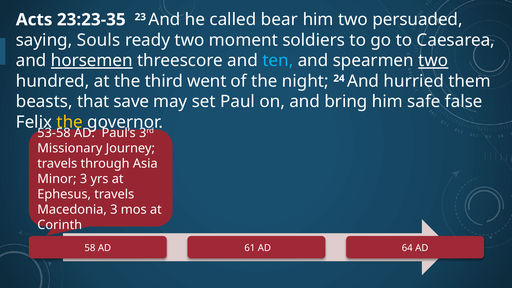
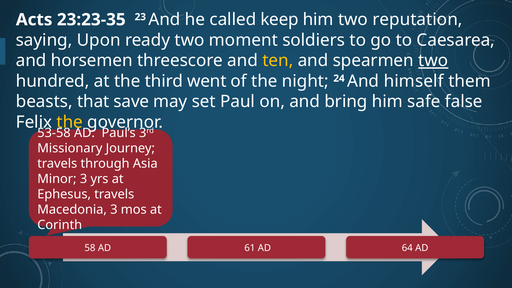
bear: bear -> keep
persuaded: persuaded -> reputation
Souls: Souls -> Upon
horsemen underline: present -> none
ten colour: light blue -> yellow
hurried: hurried -> himself
